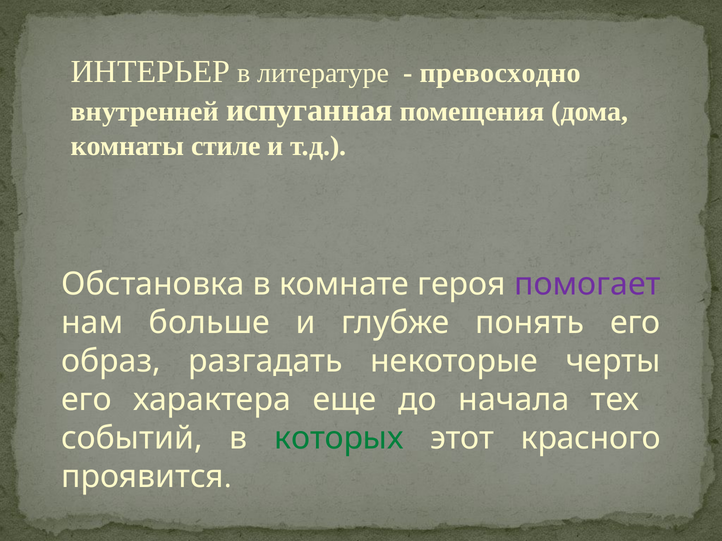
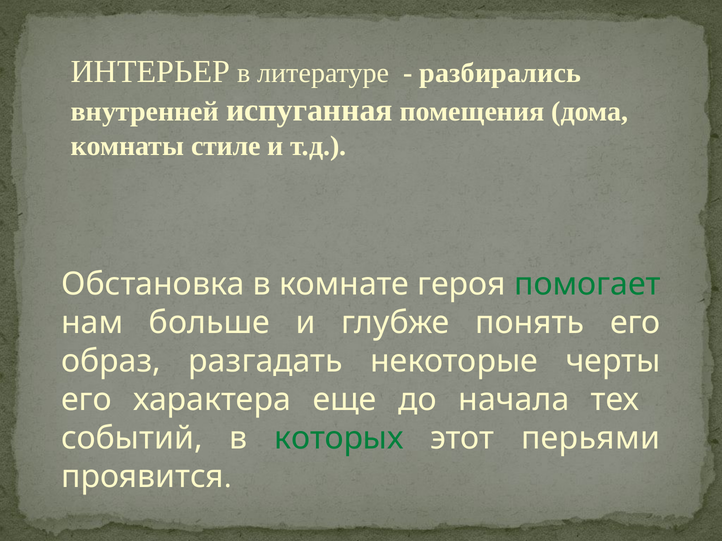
превосходно: превосходно -> разбирались
помогает colour: purple -> green
красного: красного -> перьями
